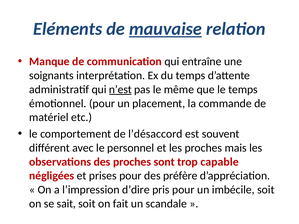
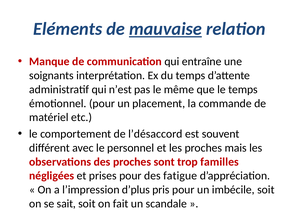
n’est underline: present -> none
capable: capable -> familles
préfère: préfère -> fatigue
d’dire: d’dire -> d’plus
